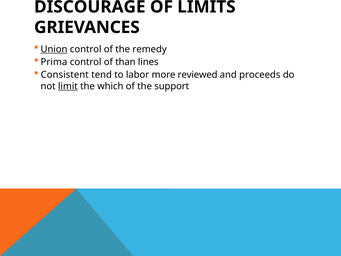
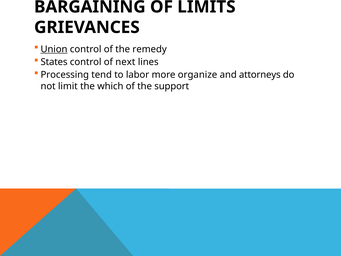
DISCOURAGE: DISCOURAGE -> BARGAINING
Prima: Prima -> States
than: than -> next
Consistent: Consistent -> Processing
reviewed: reviewed -> organize
proceeds: proceeds -> attorneys
limit underline: present -> none
